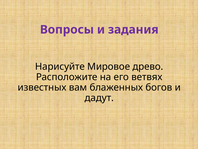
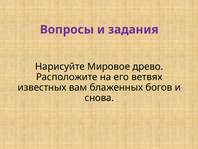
дадут: дадут -> снова
